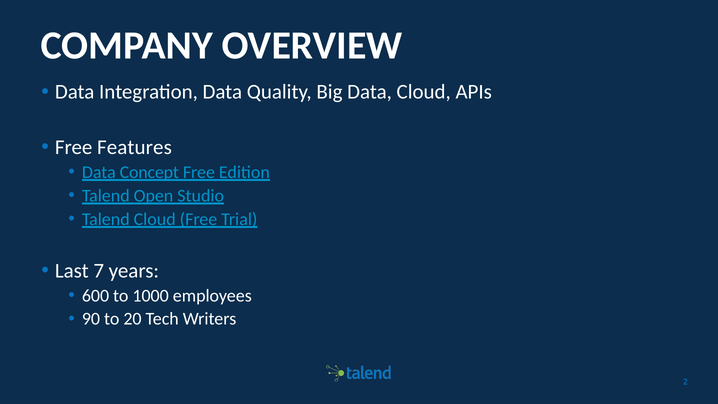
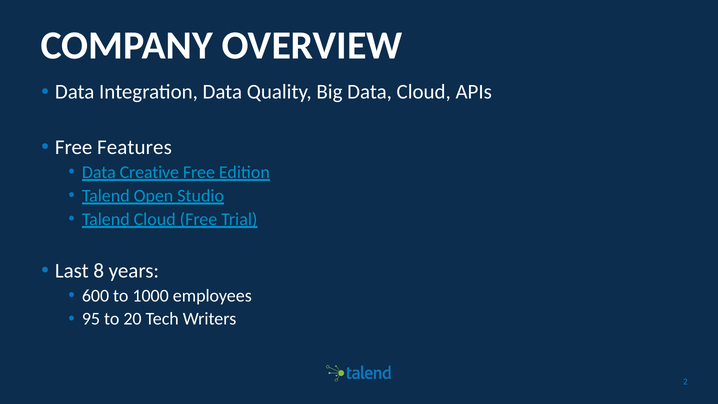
Concept: Concept -> Creative
7: 7 -> 8
90: 90 -> 95
